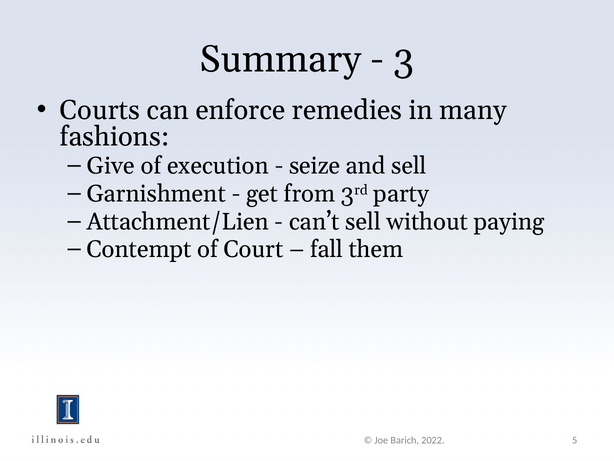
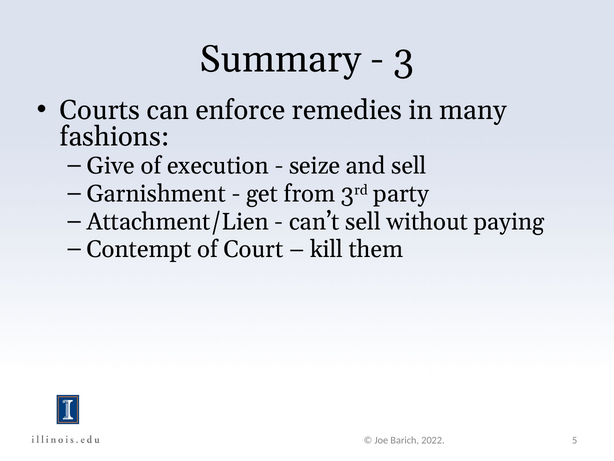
fall: fall -> kill
